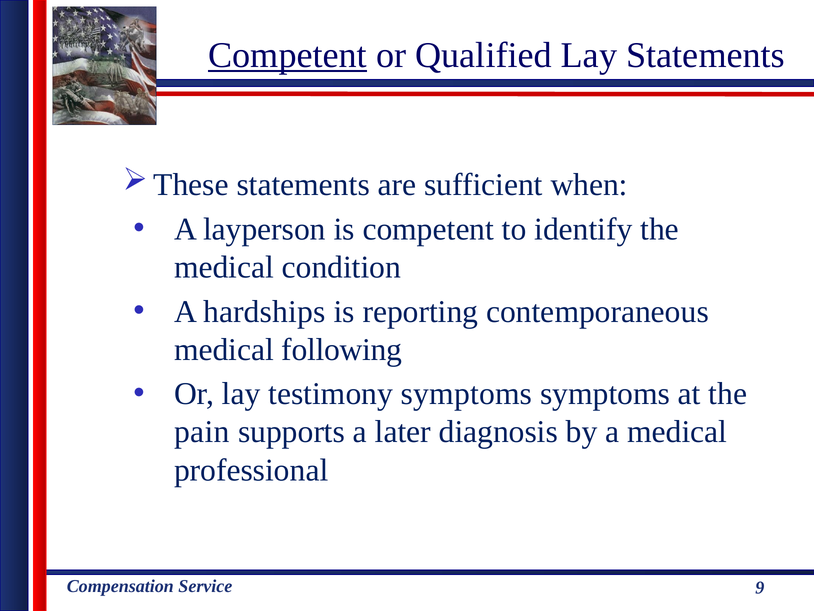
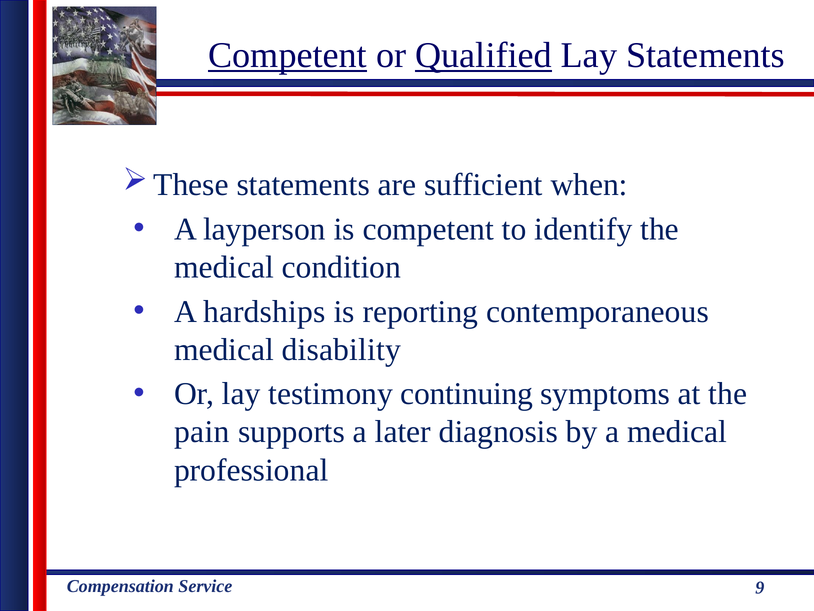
Qualified underline: none -> present
following: following -> disability
testimony symptoms: symptoms -> continuing
